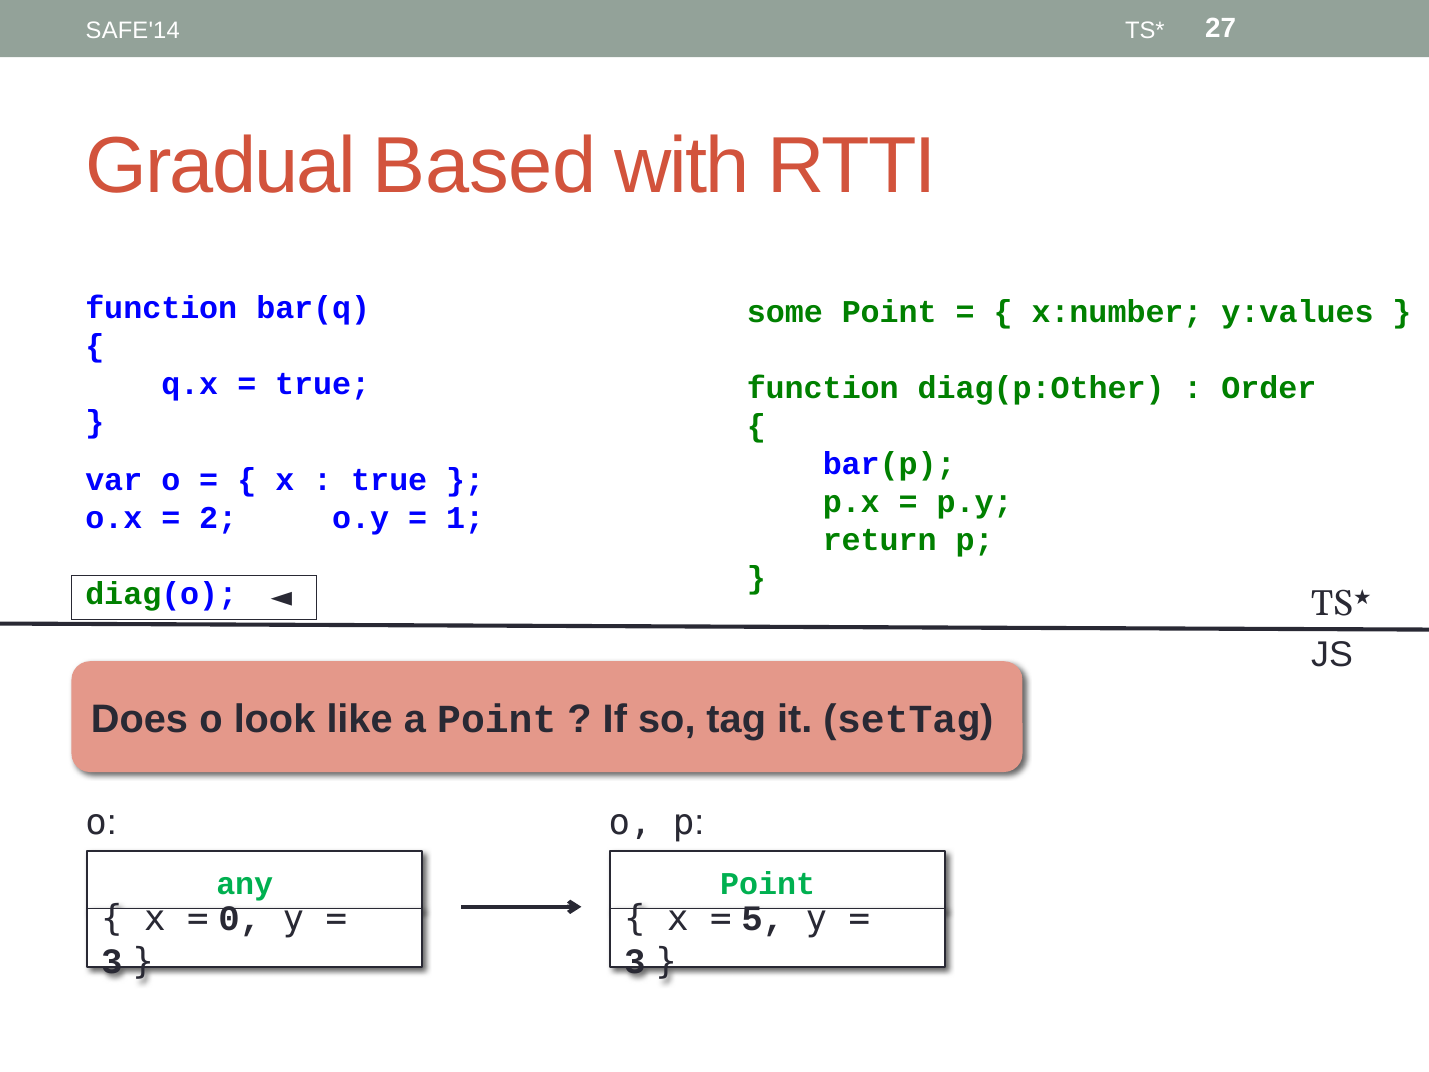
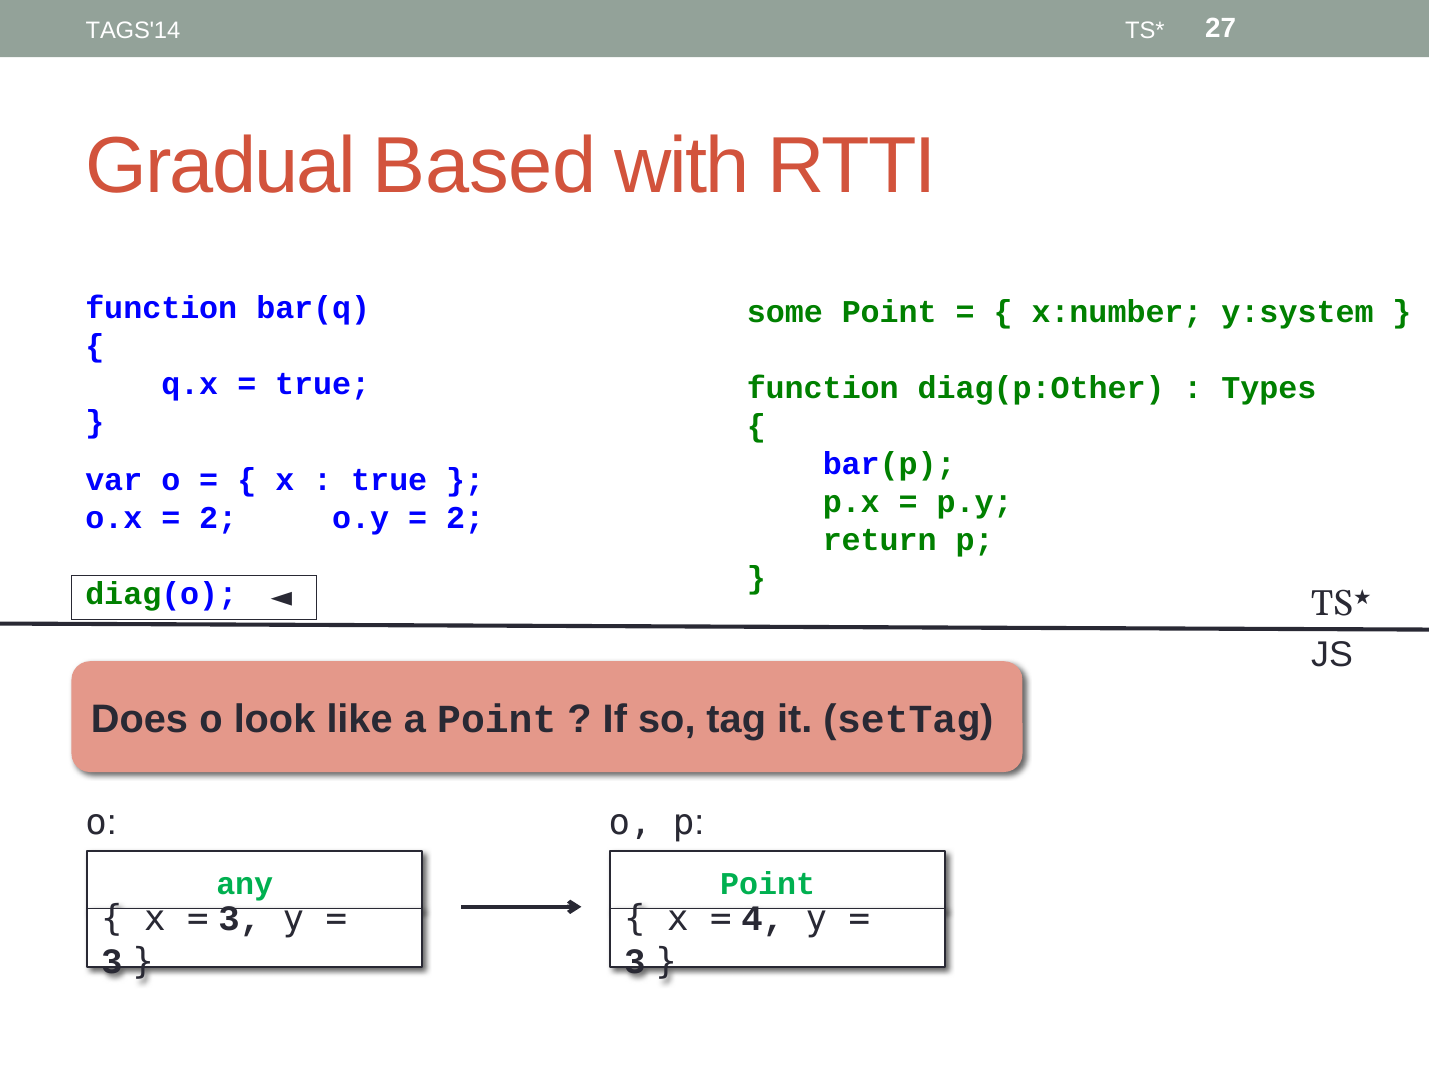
SAFE'14: SAFE'14 -> TAGS'14
y:values: y:values -> y:system
Order: Order -> Types
1 at (465, 518): 1 -> 2
0 at (240, 919): 0 -> 3
5: 5 -> 4
